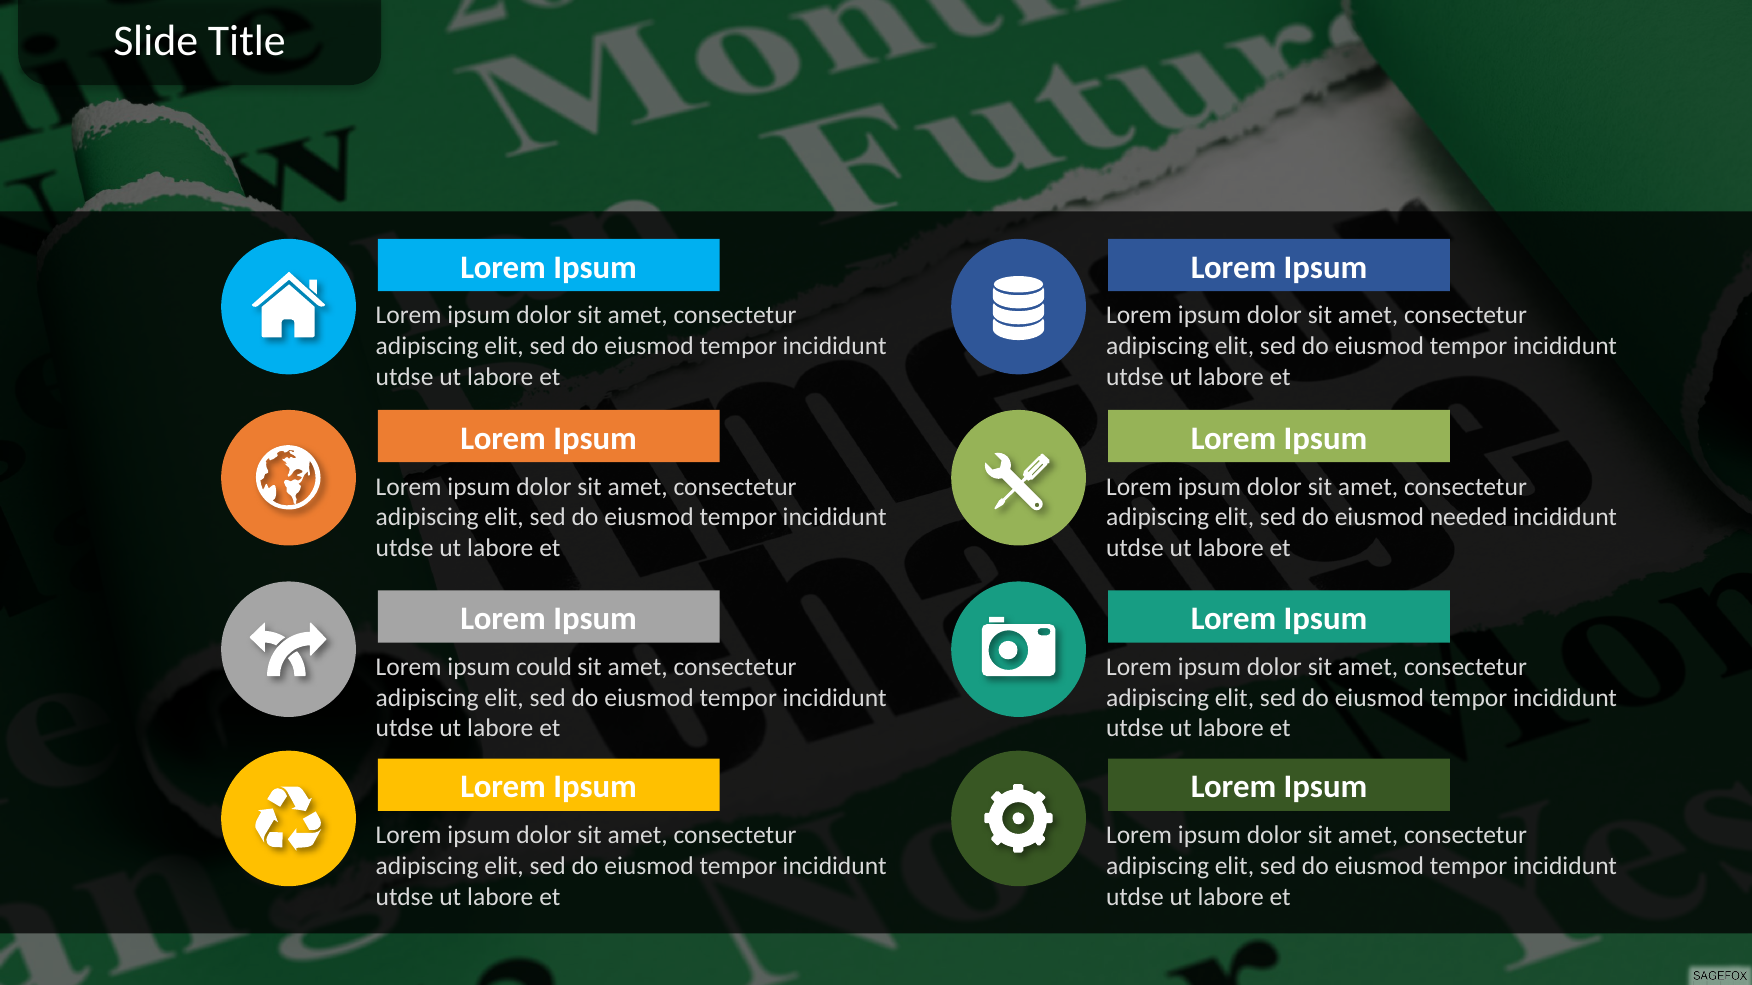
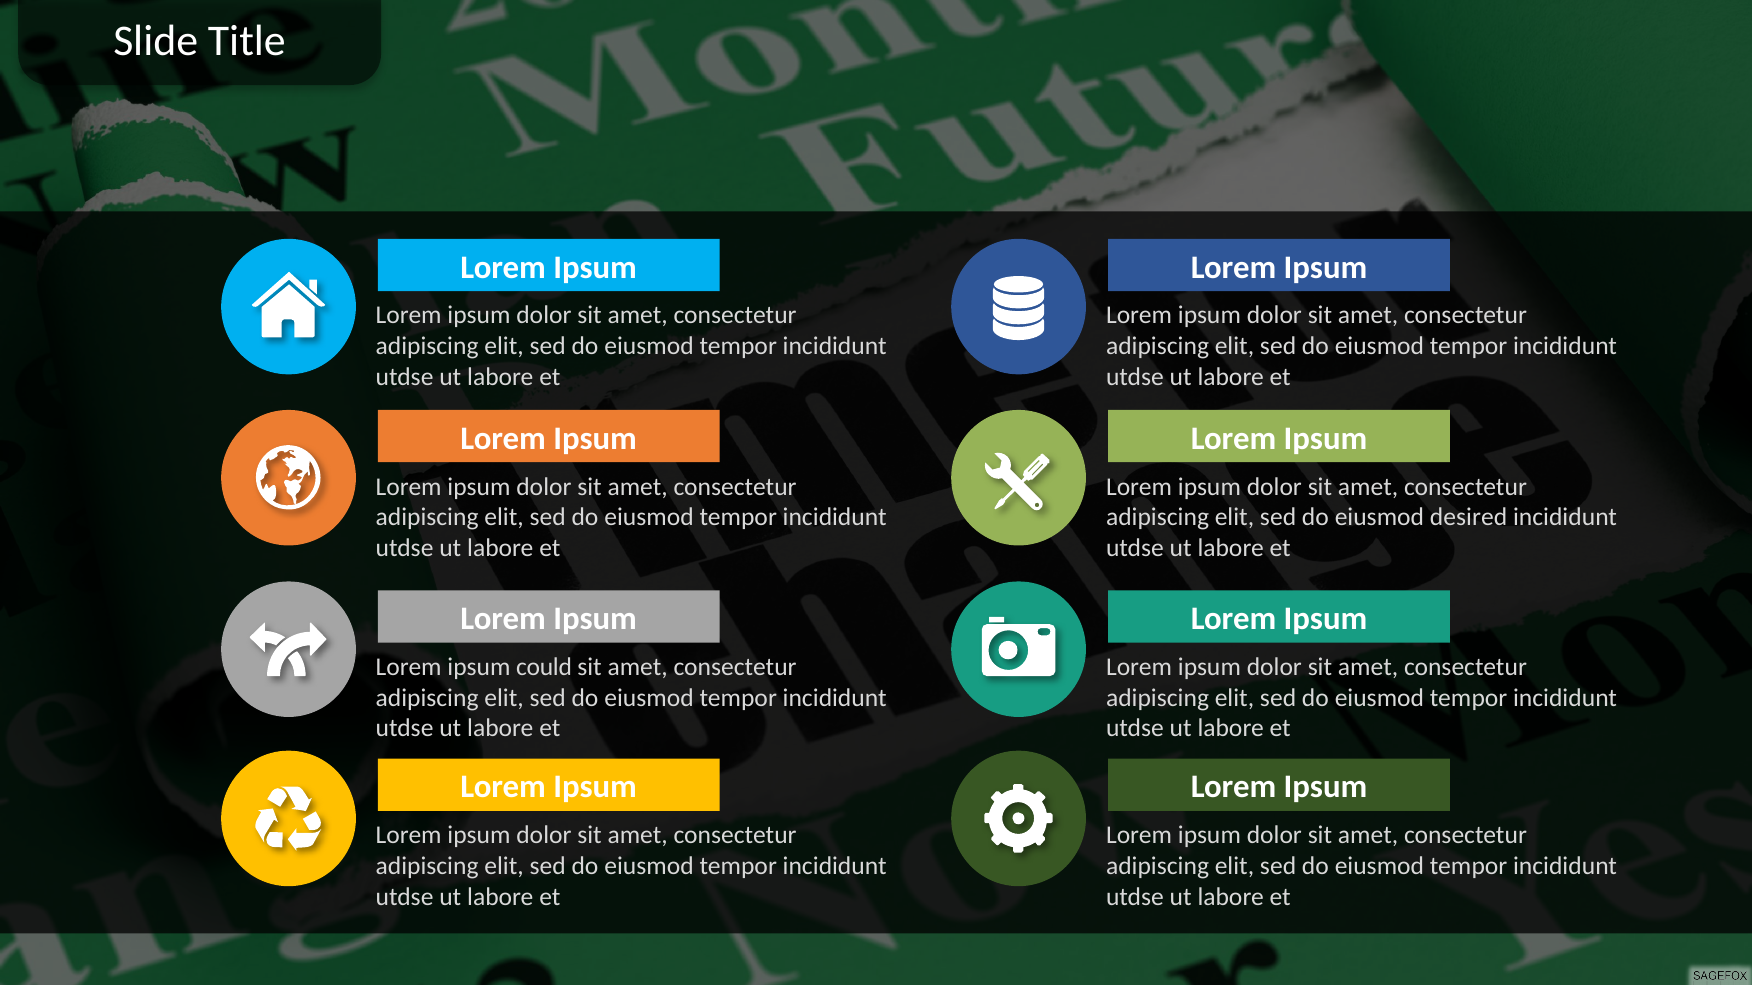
needed: needed -> desired
